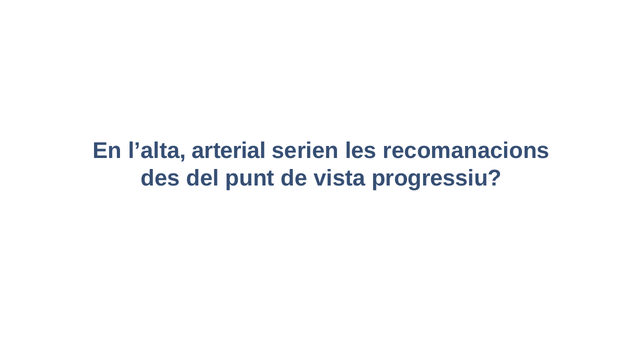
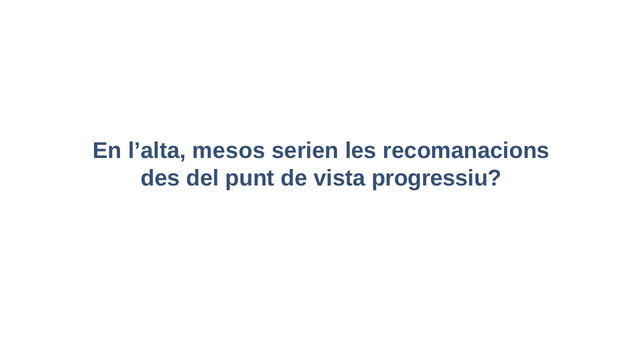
arterial: arterial -> mesos
